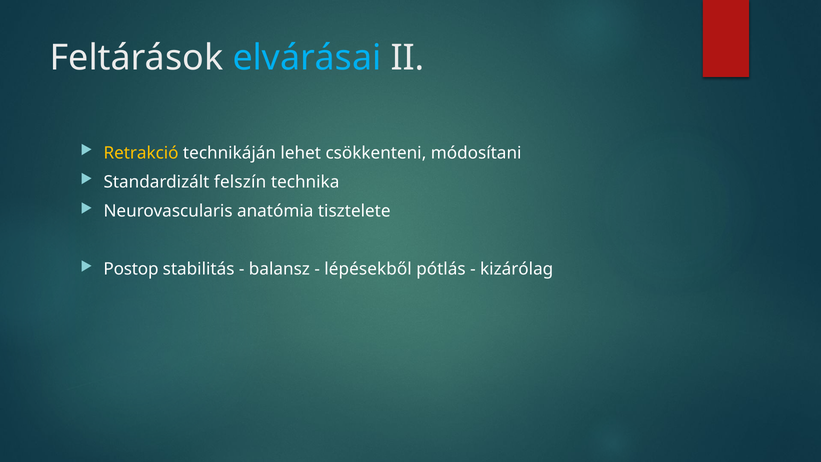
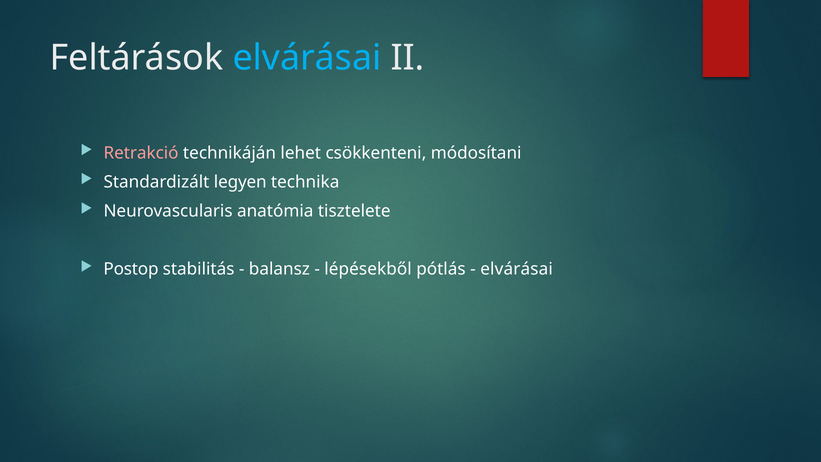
Retrakció colour: yellow -> pink
felszín: felszín -> legyen
kizárólag at (517, 269): kizárólag -> elvárásai
